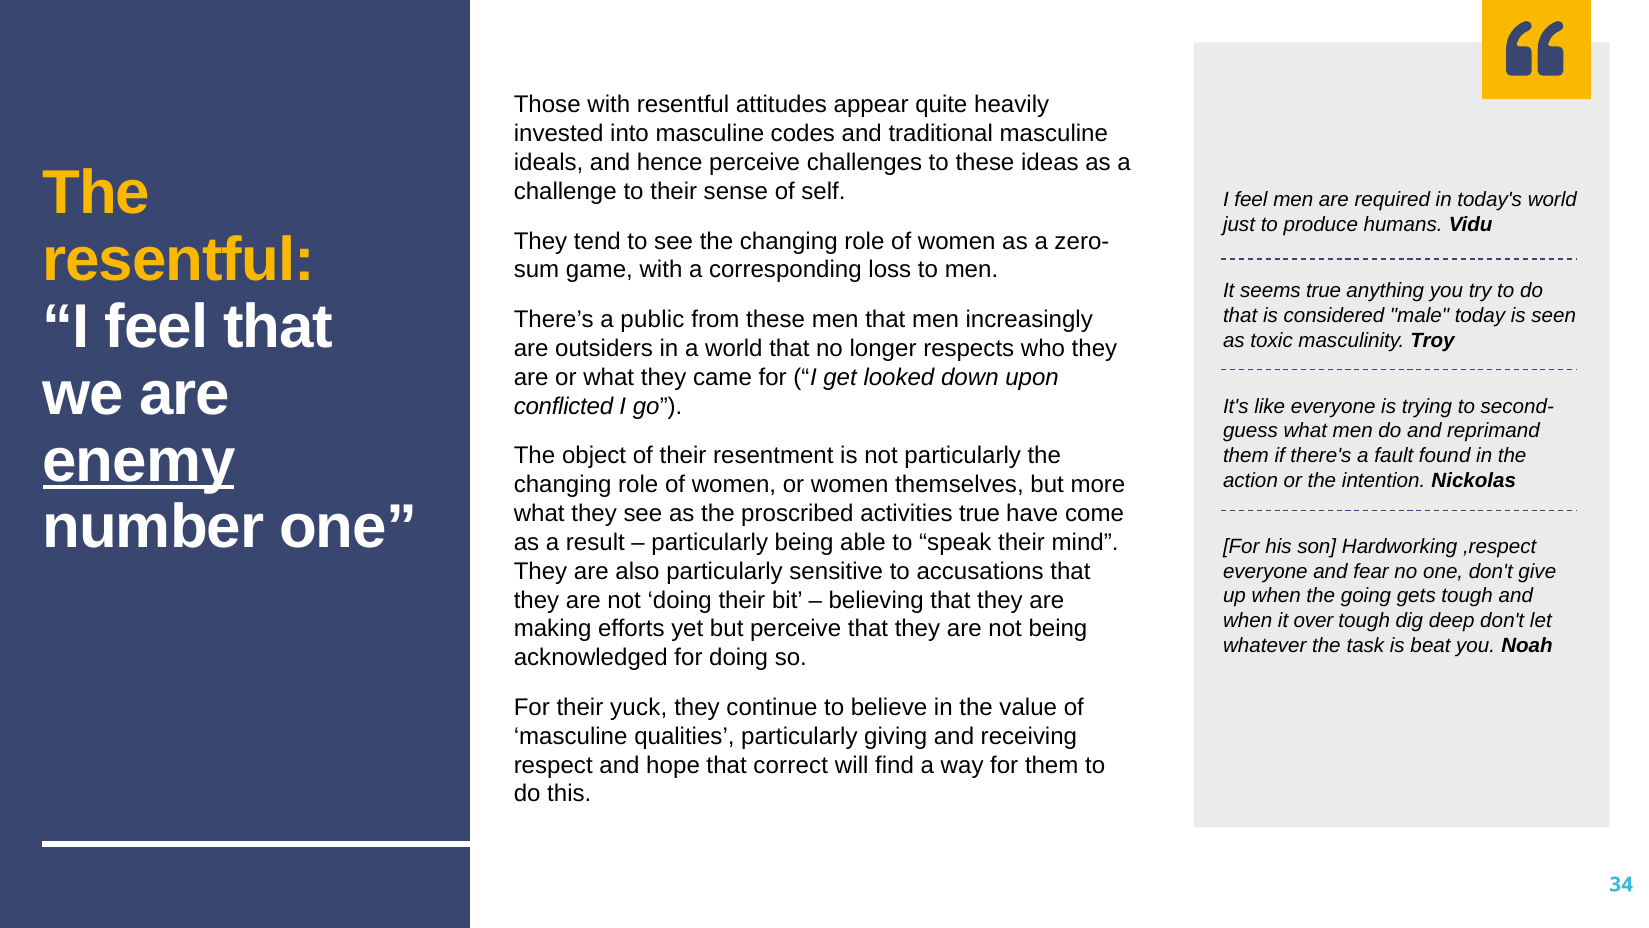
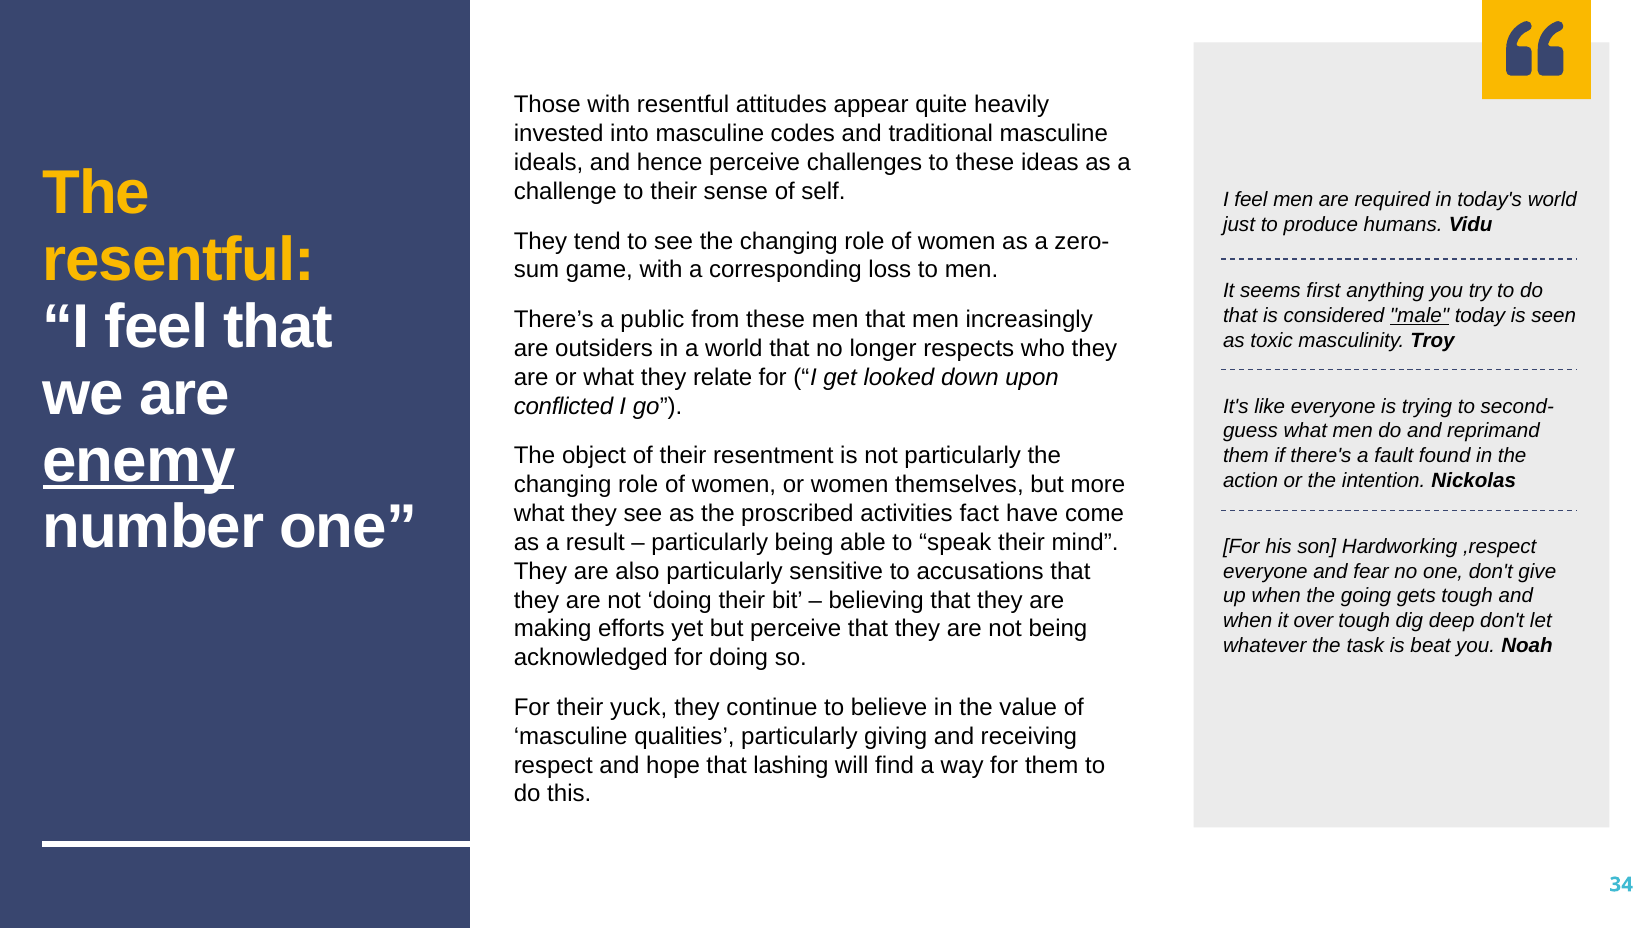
seems true: true -> first
male underline: none -> present
came: came -> relate
activities true: true -> fact
correct: correct -> lashing
